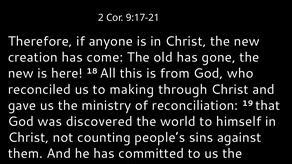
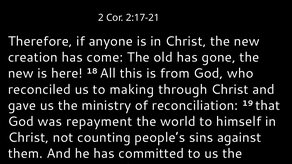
9:17-21: 9:17-21 -> 2:17-21
discovered: discovered -> repayment
